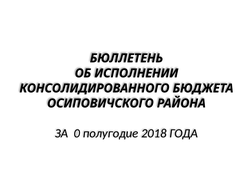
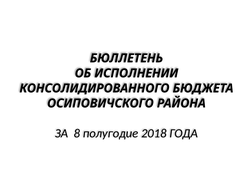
0: 0 -> 8
